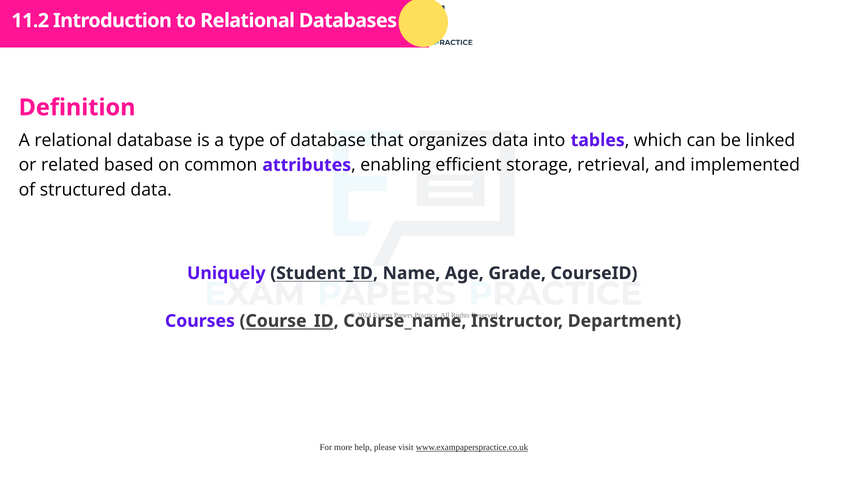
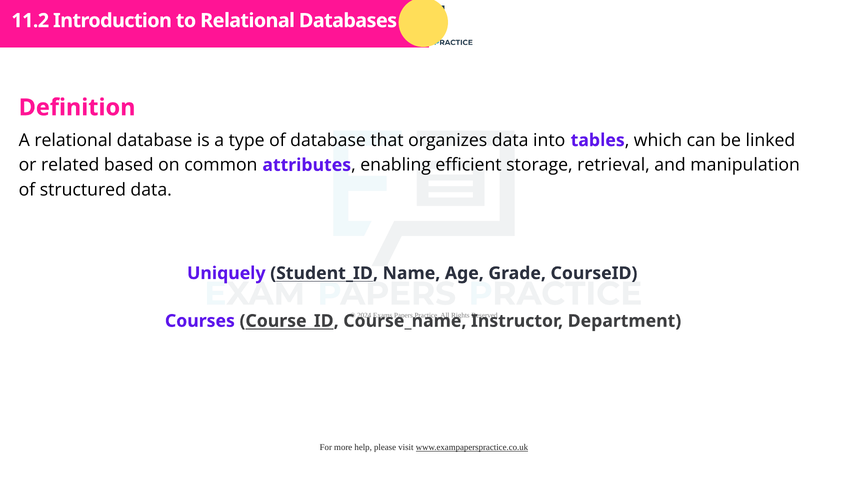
implemented: implemented -> manipulation
